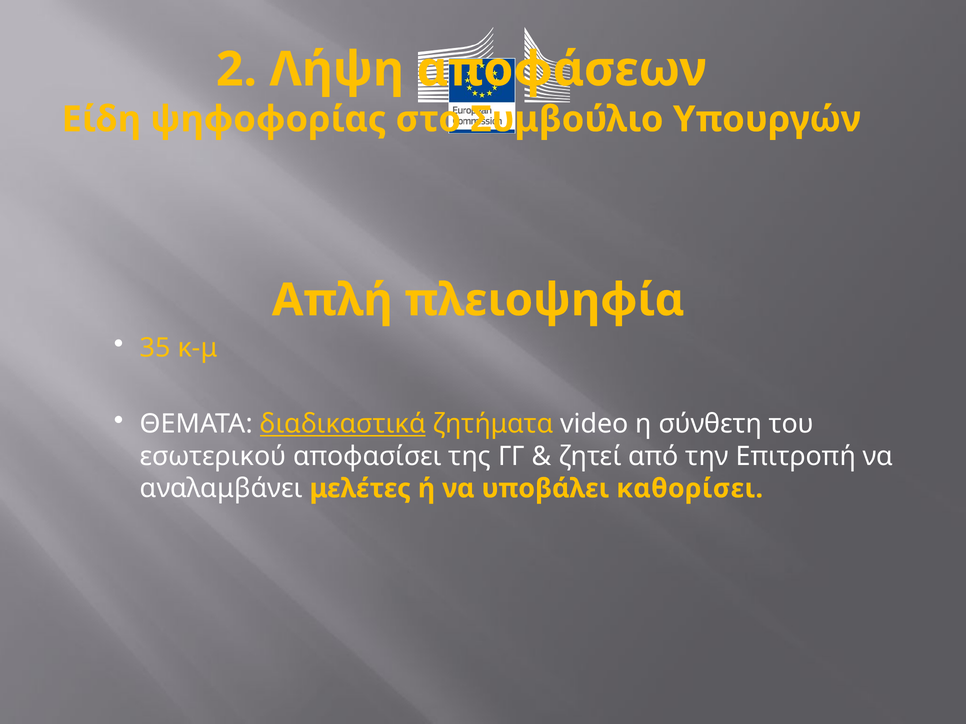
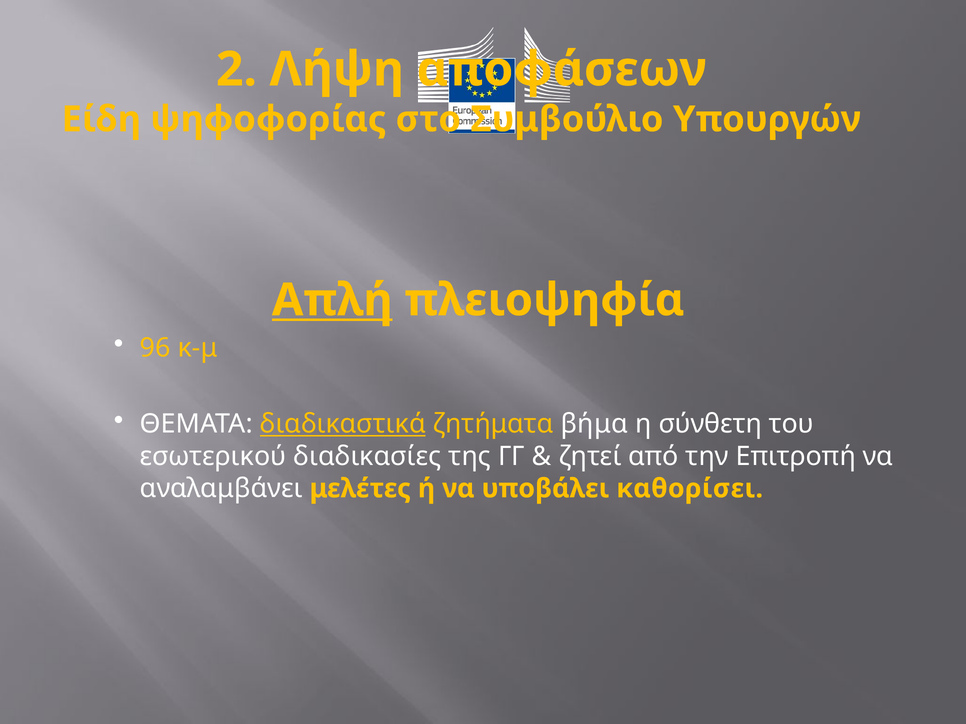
Απλή underline: none -> present
35: 35 -> 96
video: video -> βήμα
αποφασίσει: αποφασίσει -> διαδικασίες
